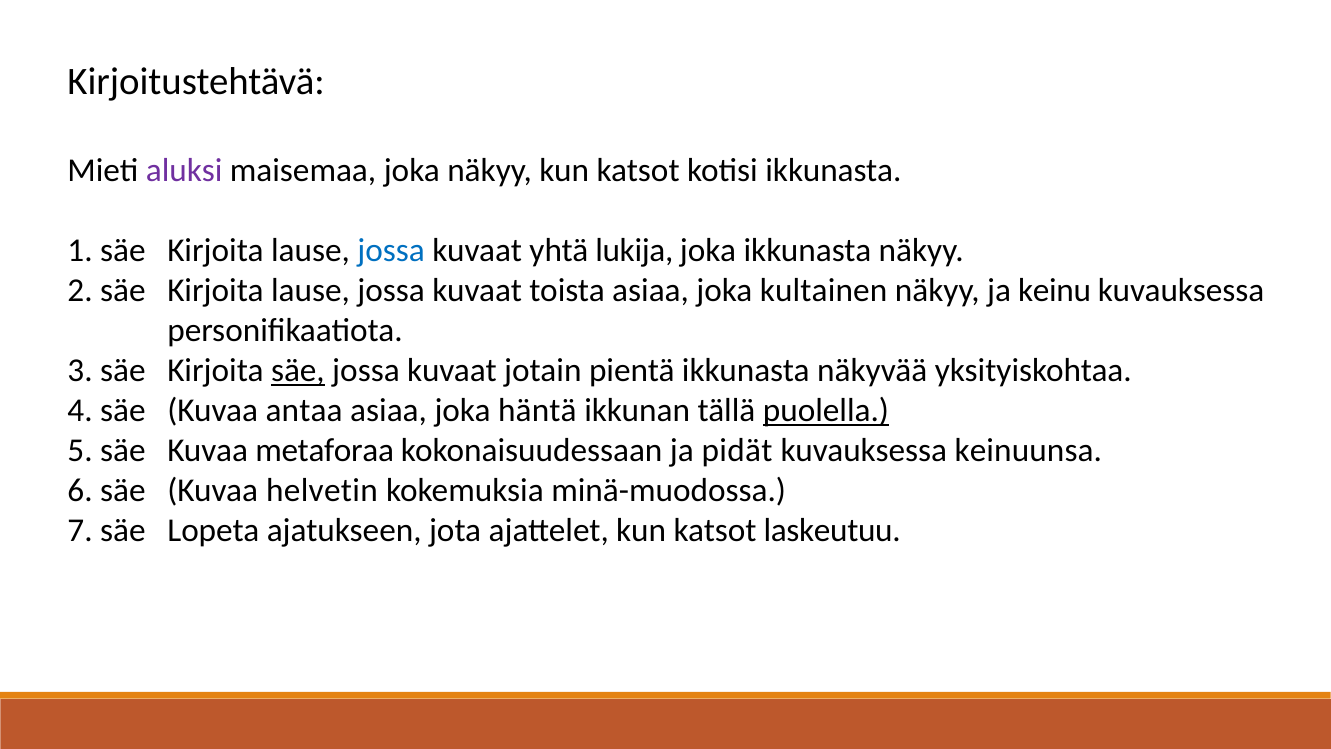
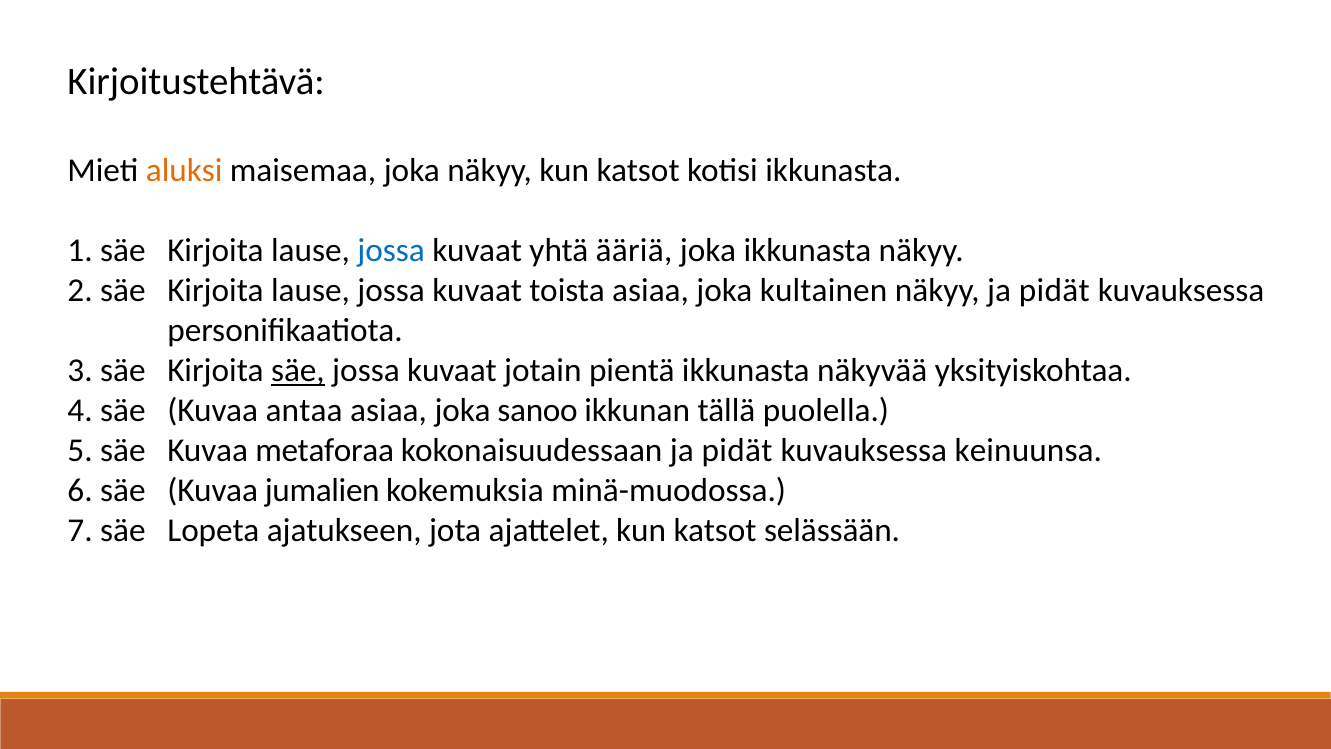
aluksi colour: purple -> orange
lukija: lukija -> ääriä
näkyy ja keinu: keinu -> pidät
häntä: häntä -> sanoo
puolella underline: present -> none
helvetin: helvetin -> jumalien
laskeutuu: laskeutuu -> selässään
